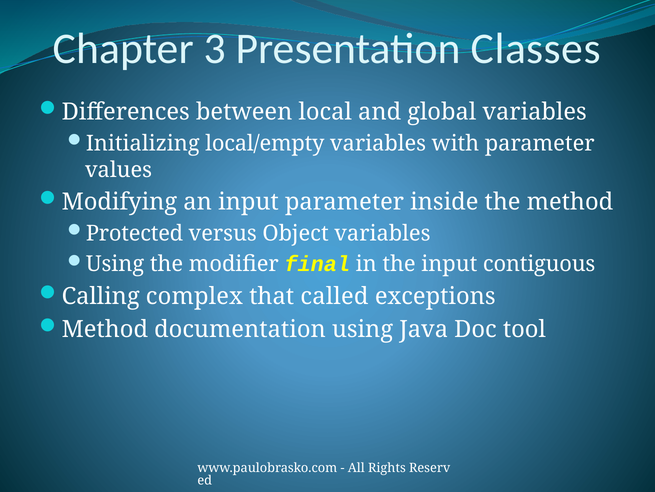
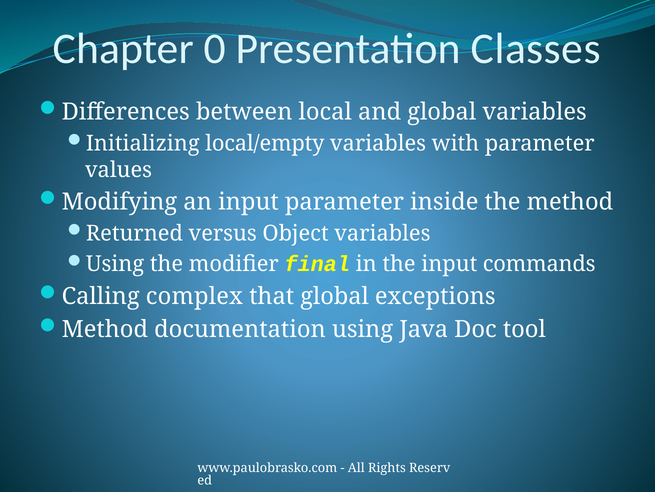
3: 3 -> 0
Protected: Protected -> Returned
contiguous: contiguous -> commands
that called: called -> global
